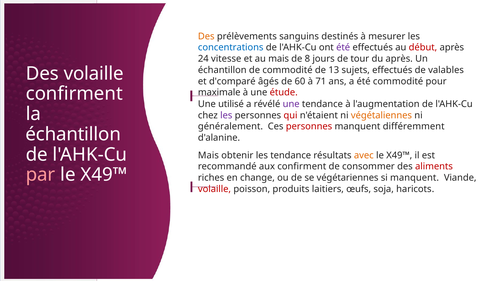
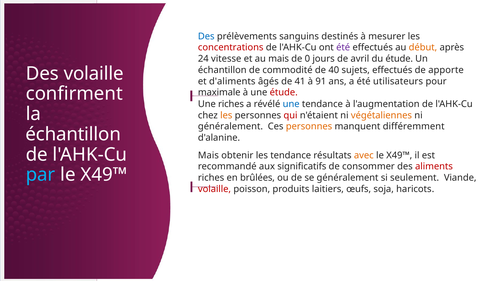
Des at (206, 36) colour: orange -> blue
concentrations colour: blue -> red
début colour: red -> orange
8: 8 -> 0
tour: tour -> avril
du après: après -> étude
13: 13 -> 40
valables: valables -> apporte
d'comparé: d'comparé -> d'aliments
60: 60 -> 41
71: 71 -> 91
été commodité: commodité -> utilisateurs
Une utilisé: utilisé -> riches
une at (291, 104) colour: purple -> blue
les at (226, 115) colour: purple -> orange
personnes at (309, 126) colour: red -> orange
aux confirment: confirment -> significatifs
par colour: pink -> light blue
change: change -> brûlées
se végétariennes: végétariennes -> généralement
si manquent: manquent -> seulement
